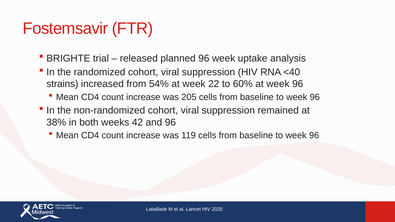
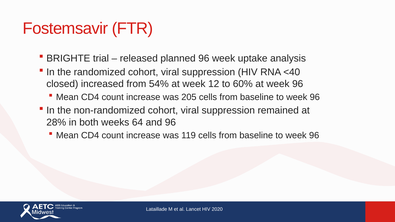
strains: strains -> closed
22: 22 -> 12
38%: 38% -> 28%
42: 42 -> 64
